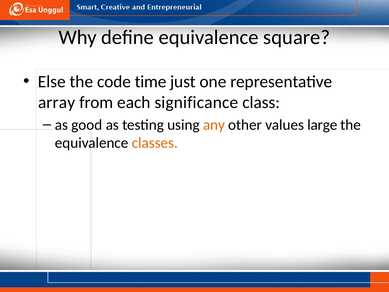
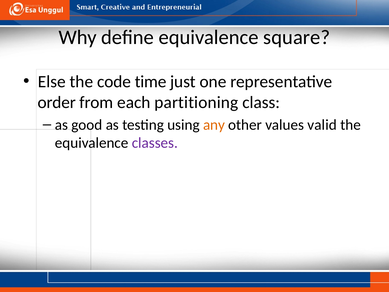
array: array -> order
significance: significance -> partitioning
large: large -> valid
classes colour: orange -> purple
